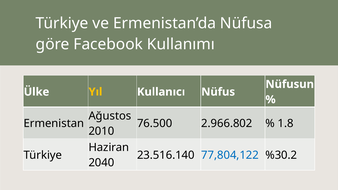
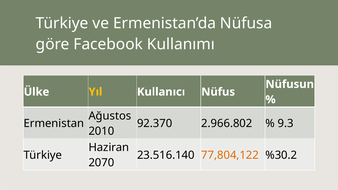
76.500: 76.500 -> 92.370
1.8: 1.8 -> 9.3
77,804,122 colour: blue -> orange
2040: 2040 -> 2070
